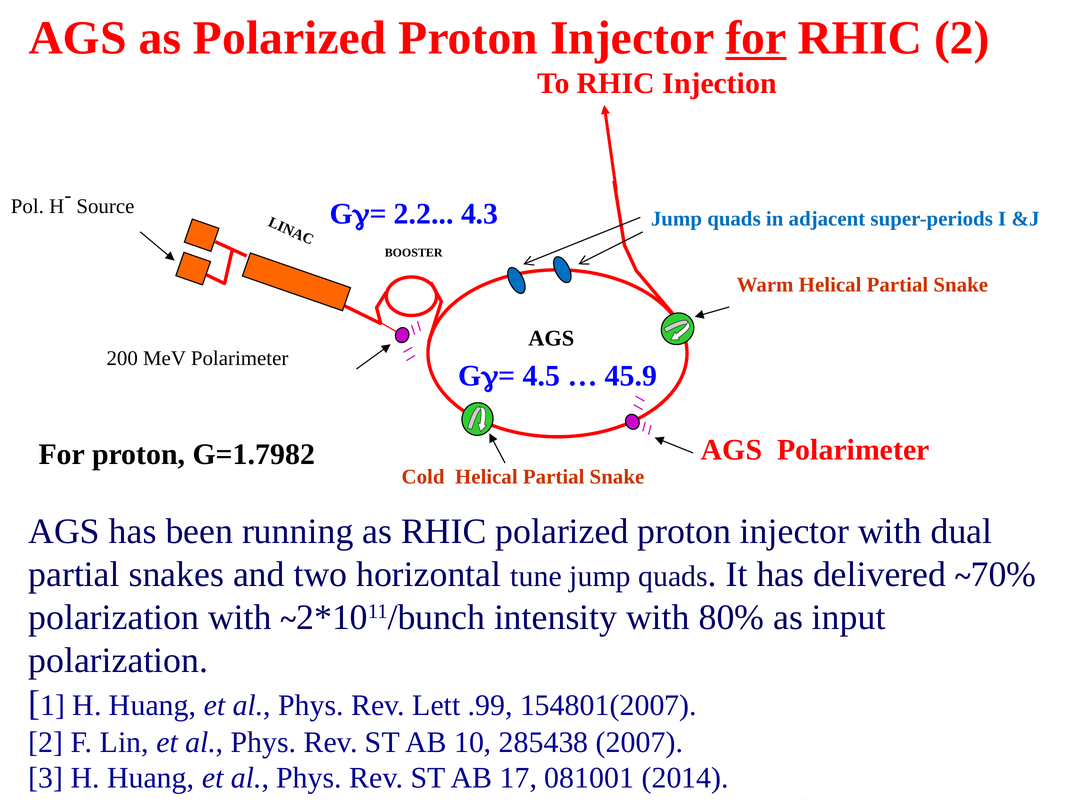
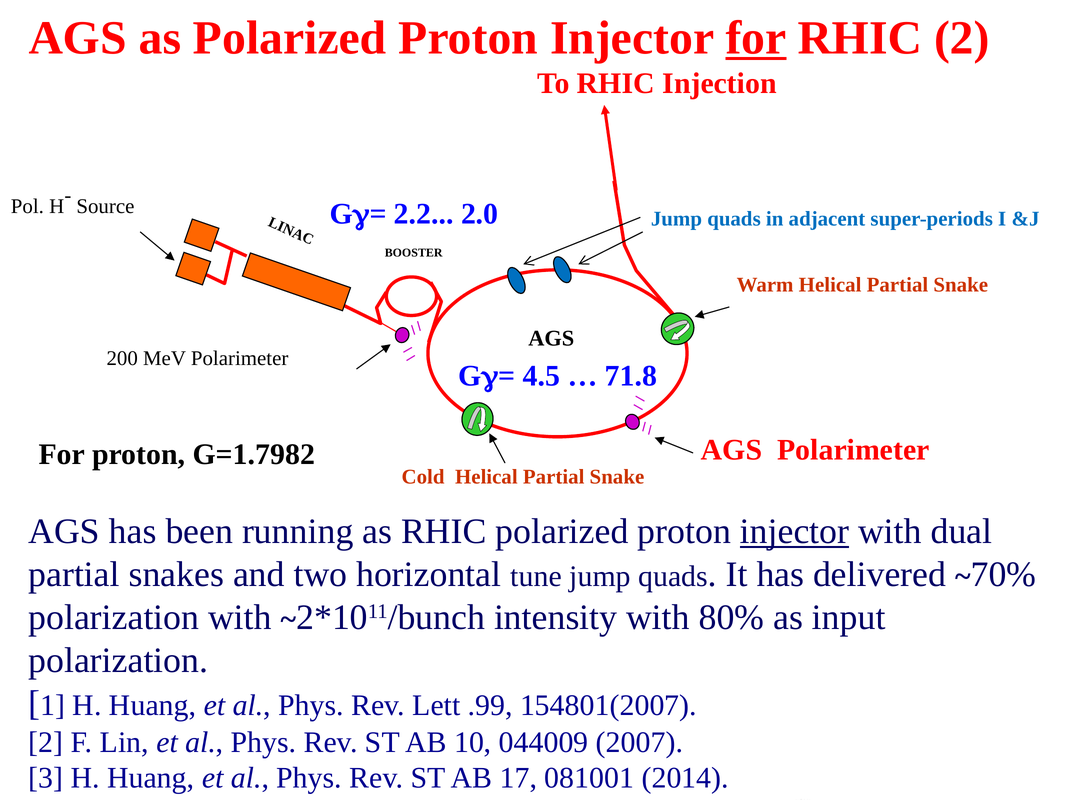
4.3: 4.3 -> 2.0
45.9: 45.9 -> 71.8
injector at (795, 532) underline: none -> present
285438: 285438 -> 044009
